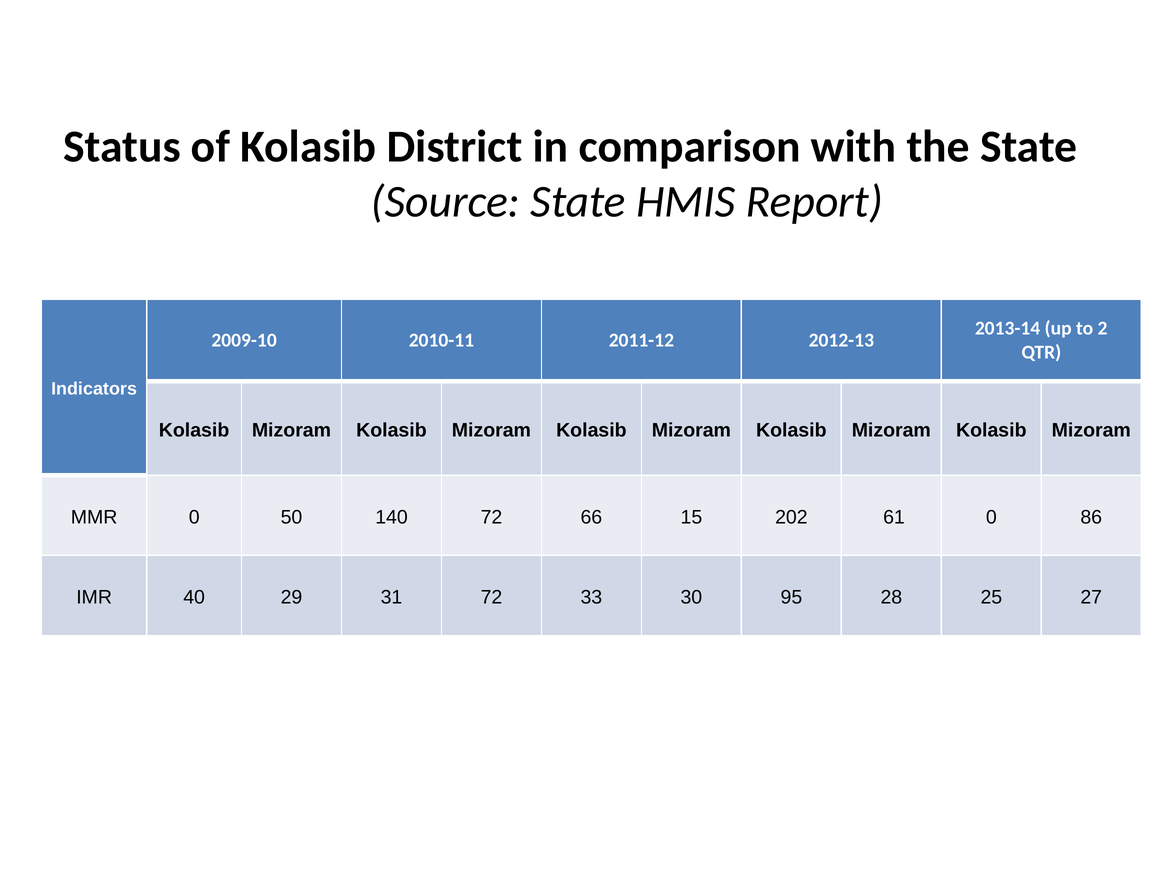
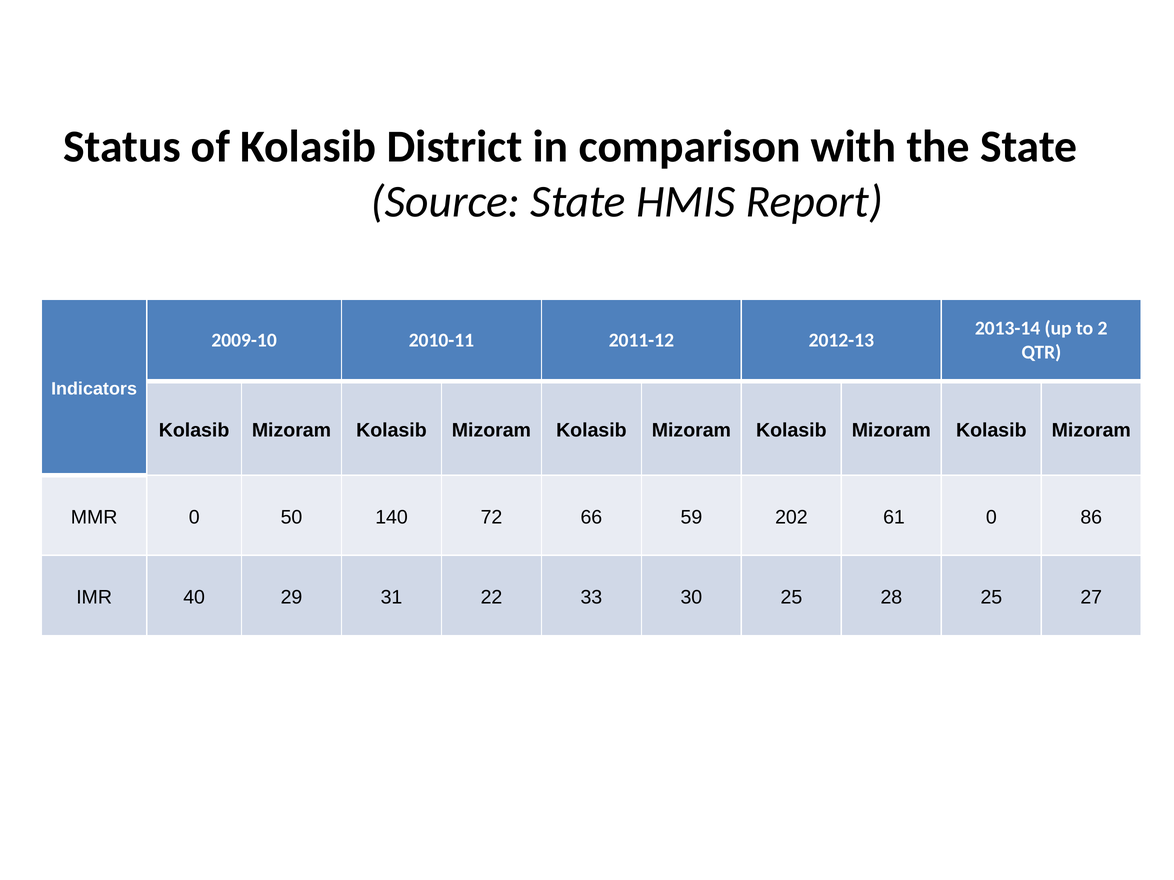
15: 15 -> 59
31 72: 72 -> 22
30 95: 95 -> 25
